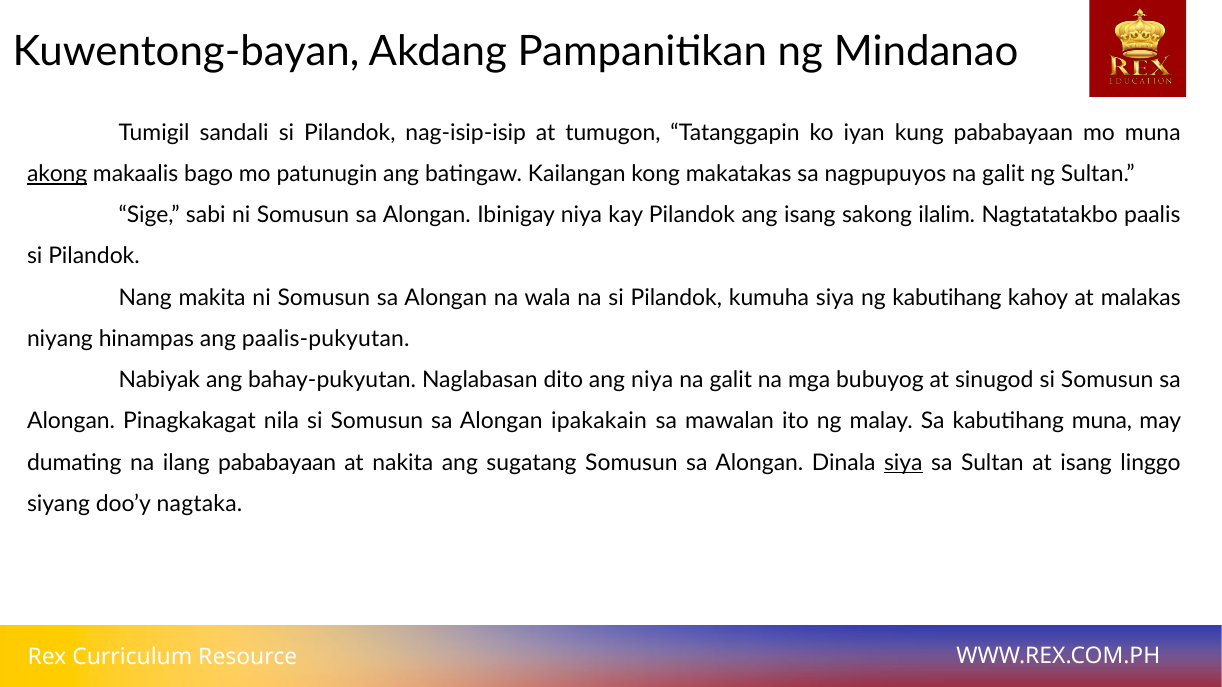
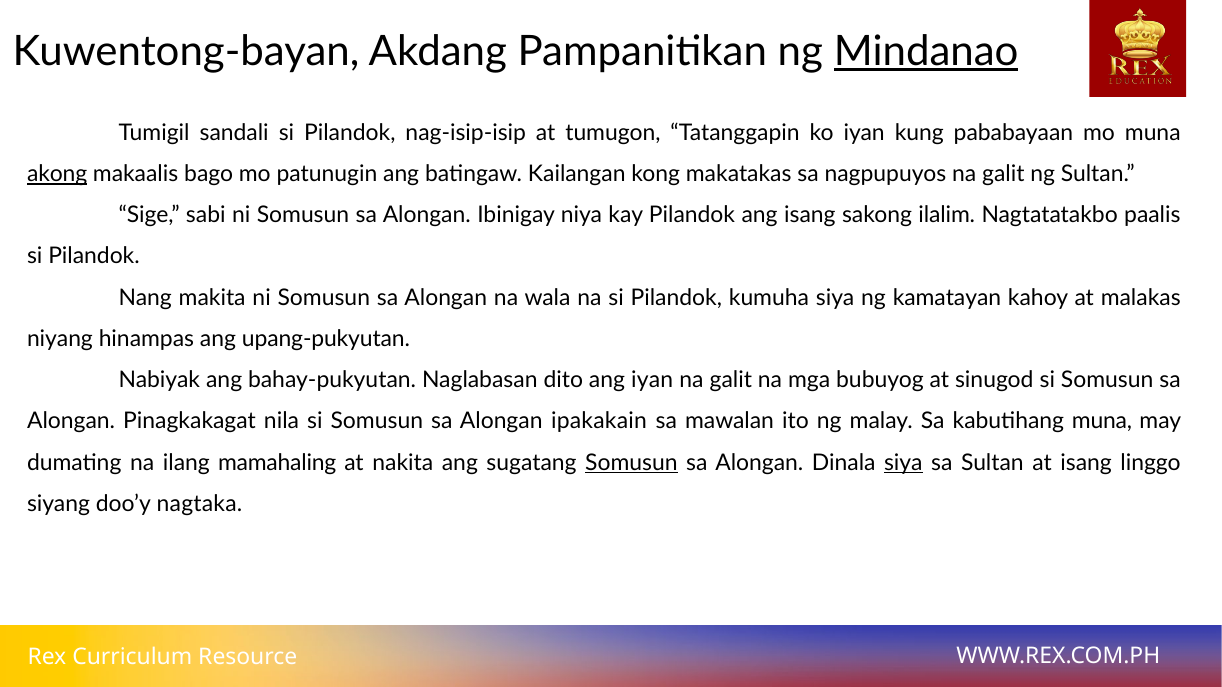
Mindanao underline: none -> present
ng kabutihang: kabutihang -> kamatayan
paalis-pukyutan: paalis-pukyutan -> upang-pukyutan
ang niya: niya -> iyan
ilang pababayaan: pababayaan -> mamahaling
Somusun at (631, 463) underline: none -> present
